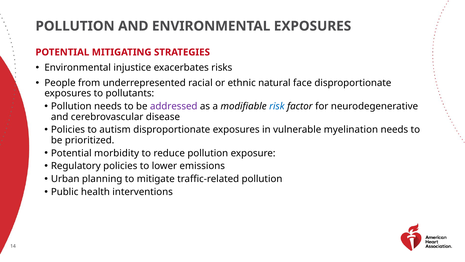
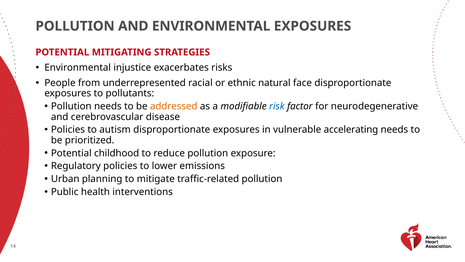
addressed colour: purple -> orange
myelination: myelination -> accelerating
morbidity: morbidity -> childhood
